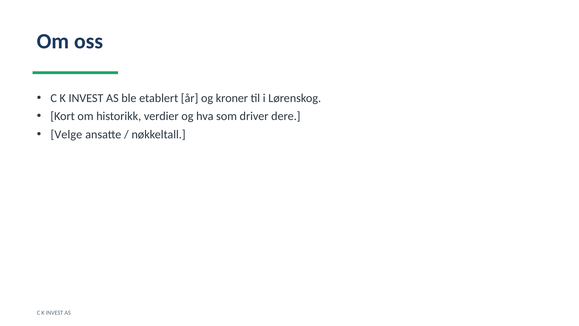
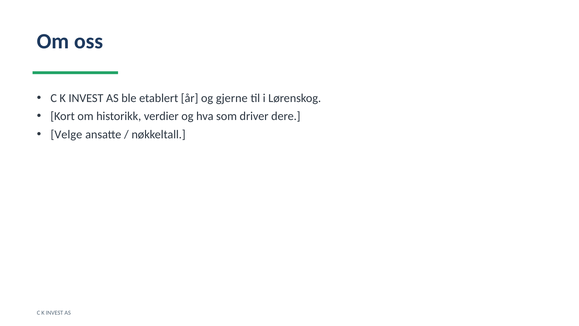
kroner: kroner -> gjerne
